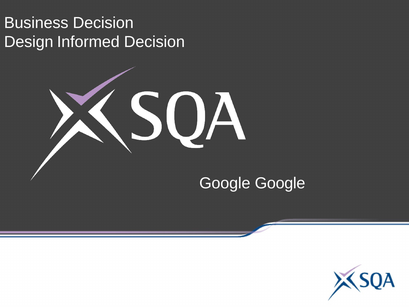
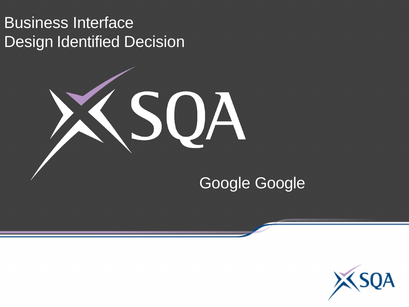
Business Decision: Decision -> Interface
Informed: Informed -> Identified
